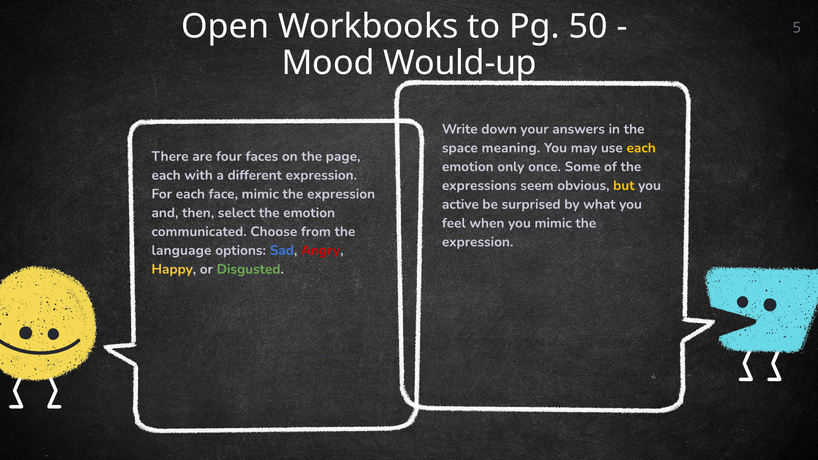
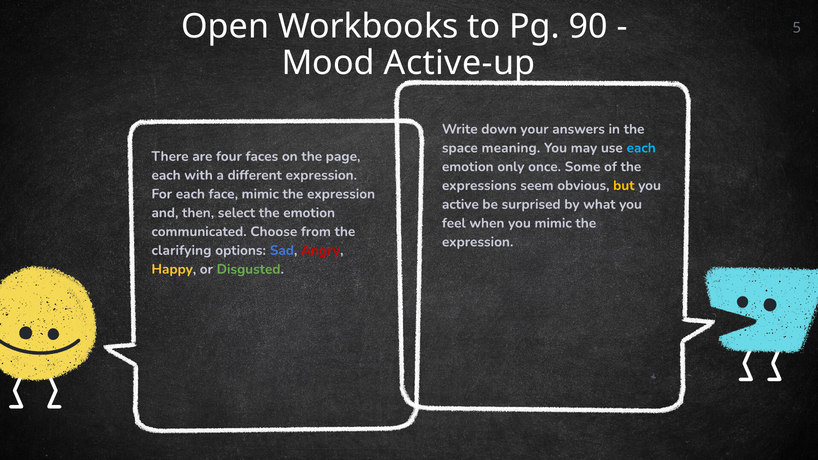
50: 50 -> 90
Would-up: Would-up -> Active-up
each at (641, 148) colour: yellow -> light blue
language: language -> clarifying
